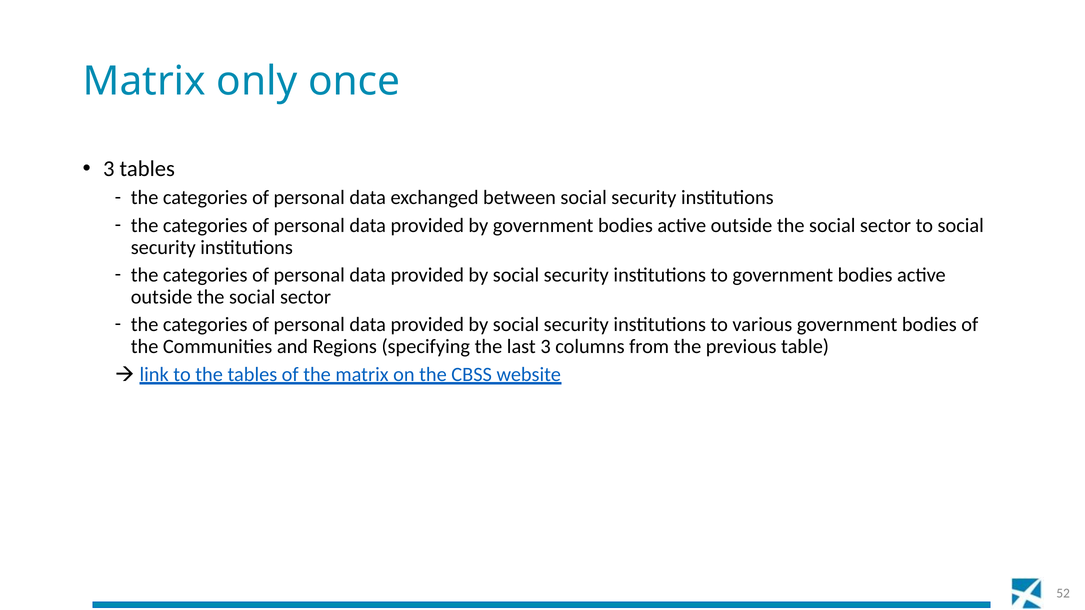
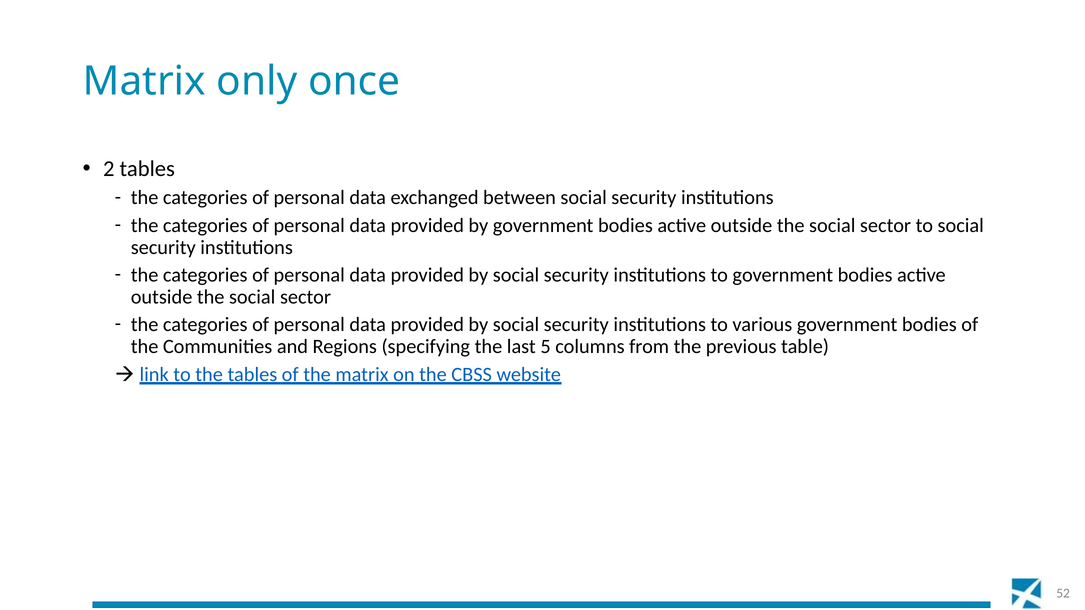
3 at (109, 169): 3 -> 2
last 3: 3 -> 5
